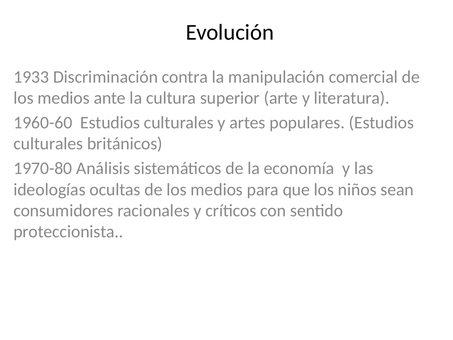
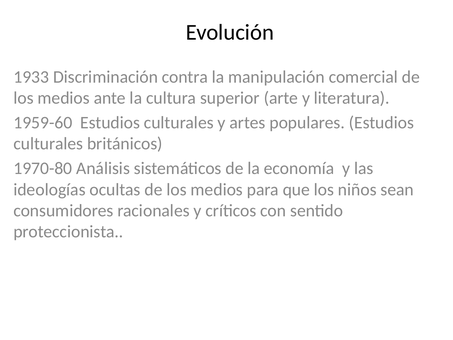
1960-60: 1960-60 -> 1959-60
